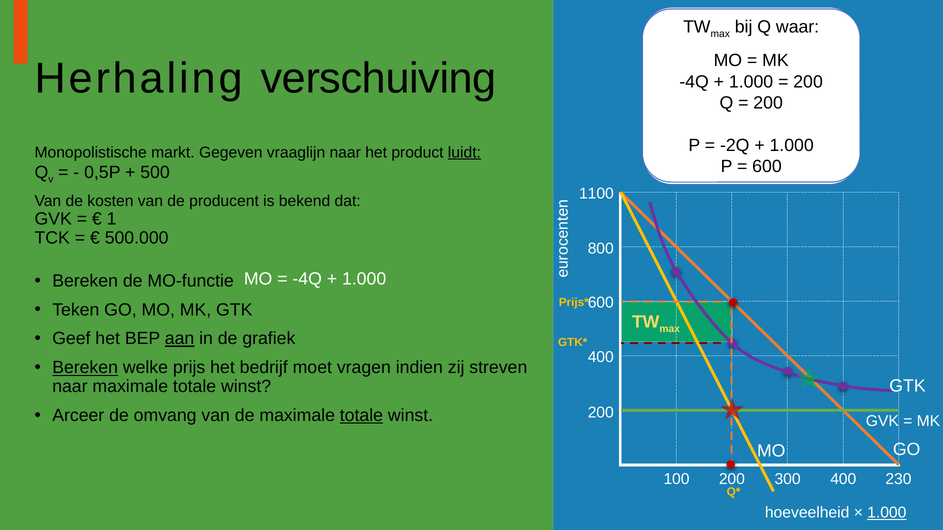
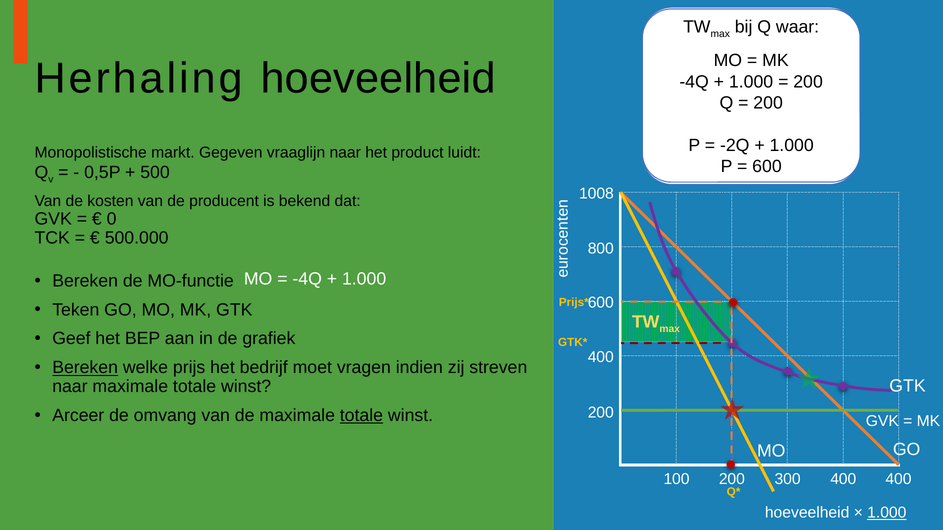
Herhaling verschuiving: verschuiving -> hoeveelheid
luidt underline: present -> none
1100: 1100 -> 1008
1: 1 -> 0
aan underline: present -> none
400 230: 230 -> 400
